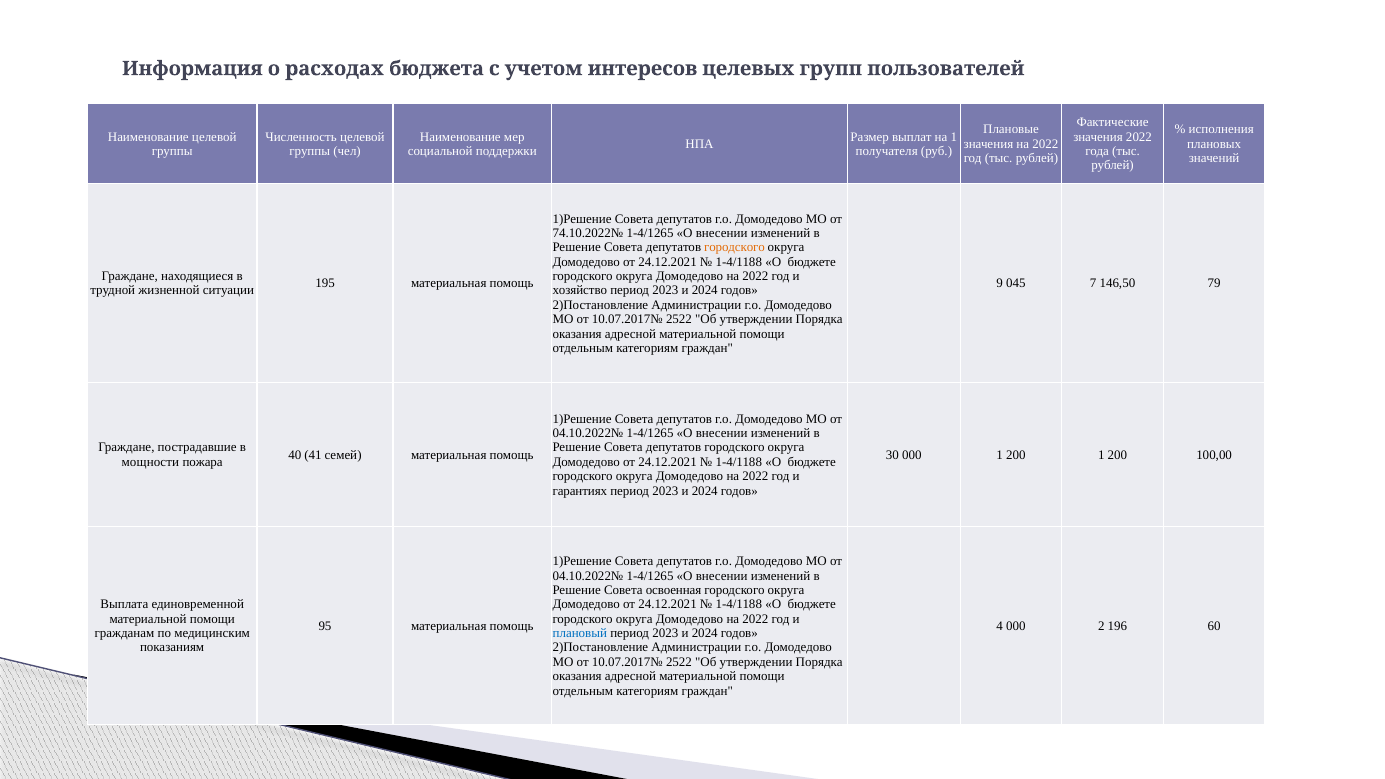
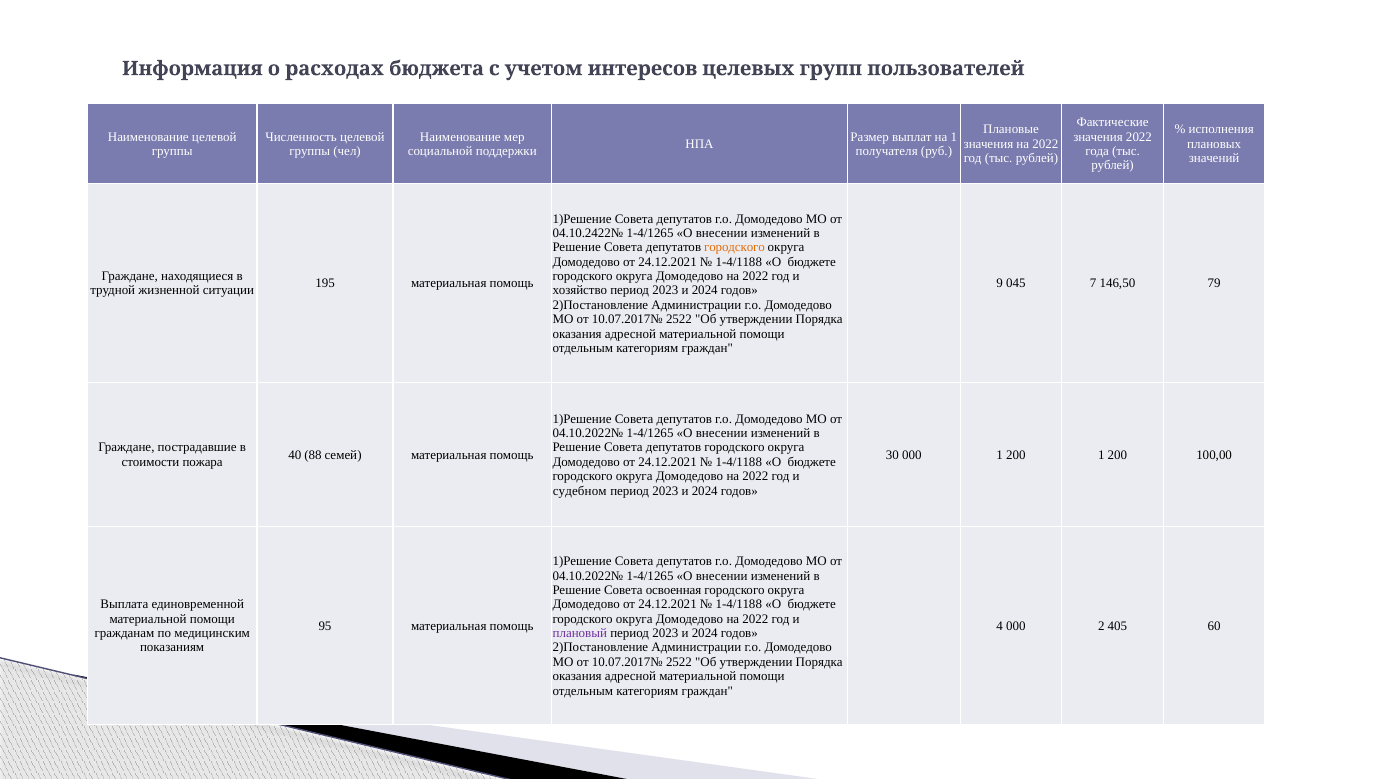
74.10.2022№: 74.10.2022№ -> 04.10.2422№
41: 41 -> 88
мощности: мощности -> стоимости
гарантиях: гарантиях -> судебном
196: 196 -> 405
плановый colour: blue -> purple
